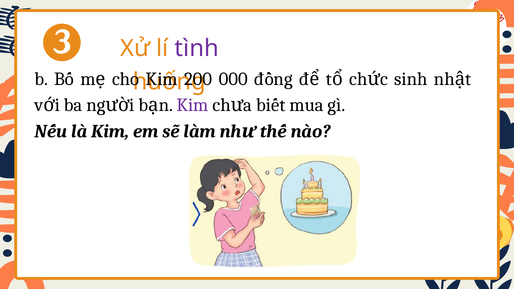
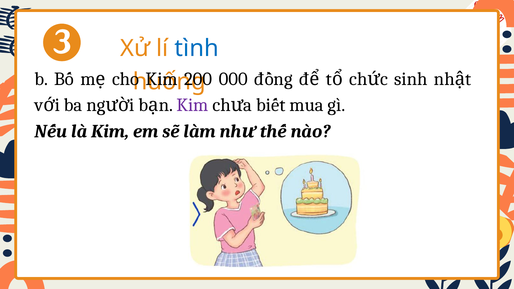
tình colour: purple -> blue
